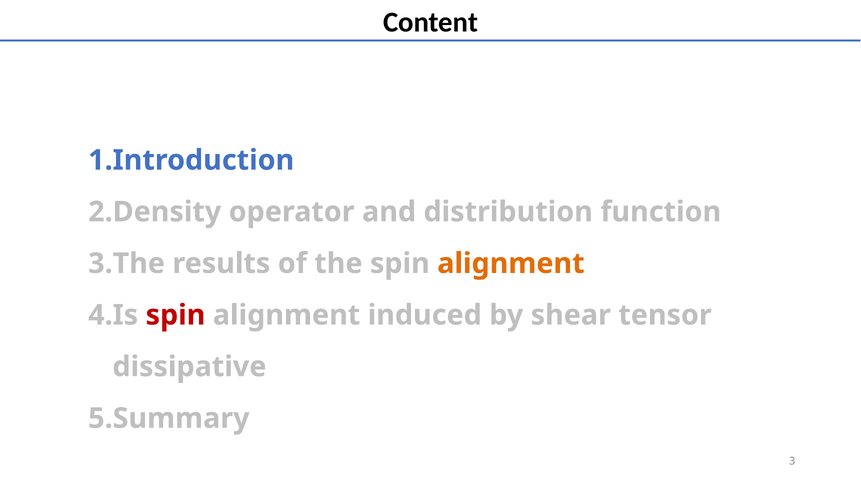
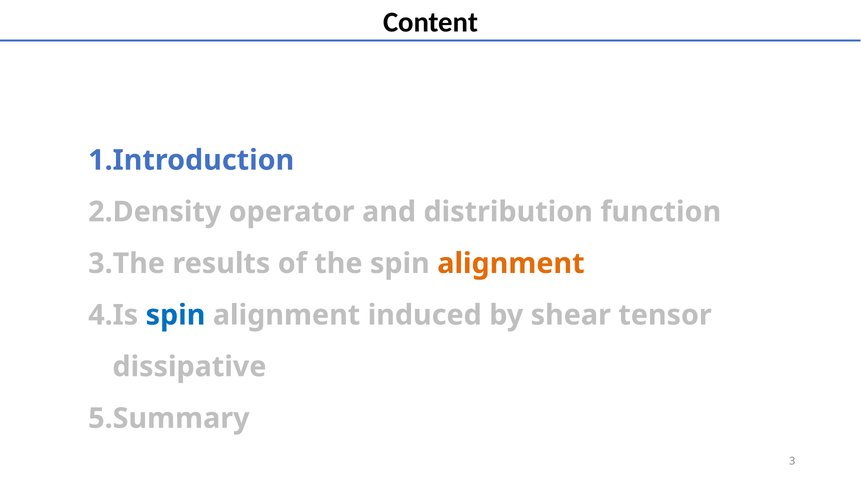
spin at (176, 315) colour: red -> blue
